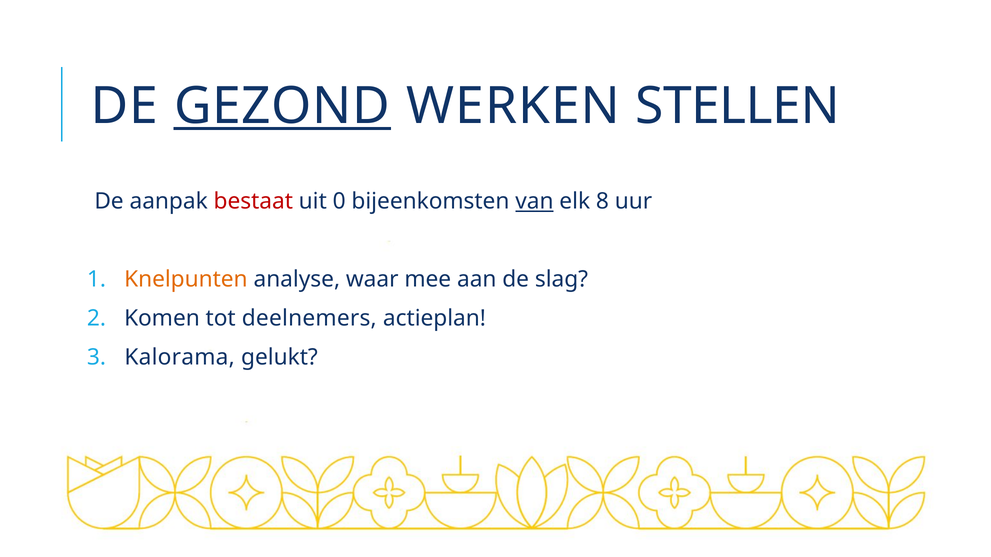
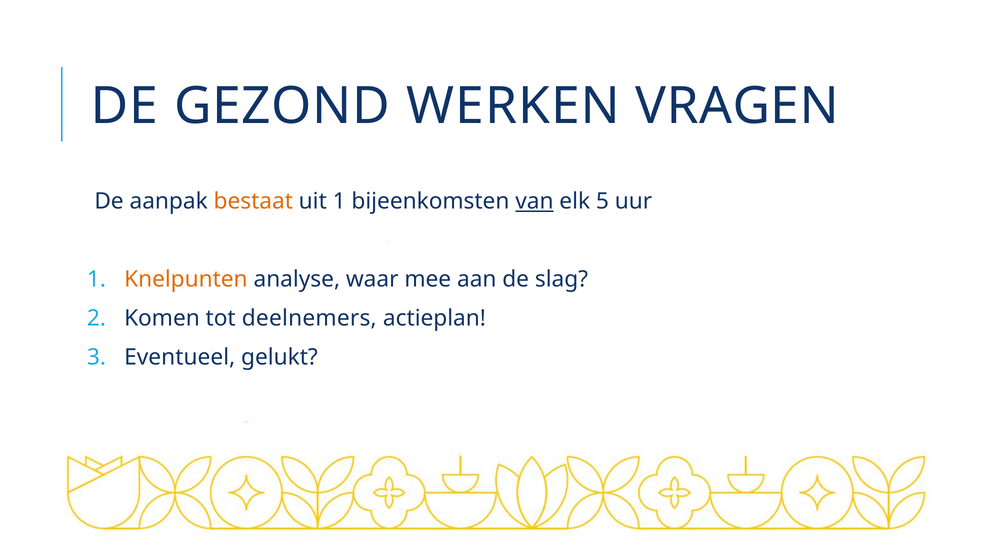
GEZOND underline: present -> none
STELLEN: STELLEN -> VRAGEN
bestaat colour: red -> orange
uit 0: 0 -> 1
8: 8 -> 5
Kalorama: Kalorama -> Eventueel
